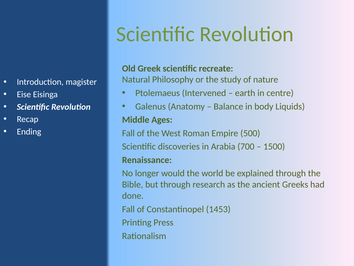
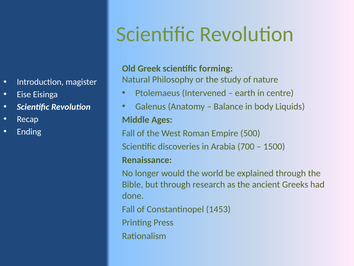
recreate: recreate -> forming
